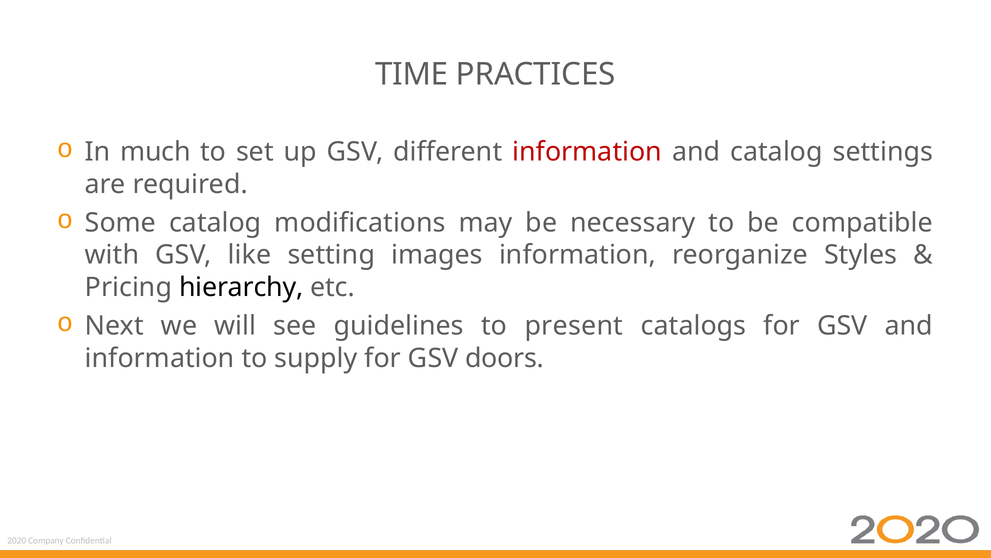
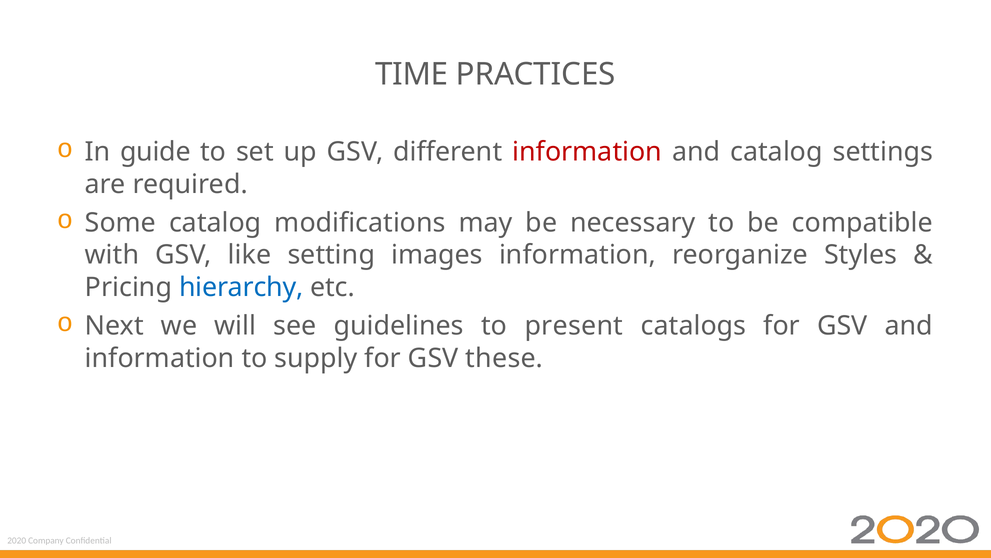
much: much -> guide
hierarchy colour: black -> blue
doors: doors -> these
